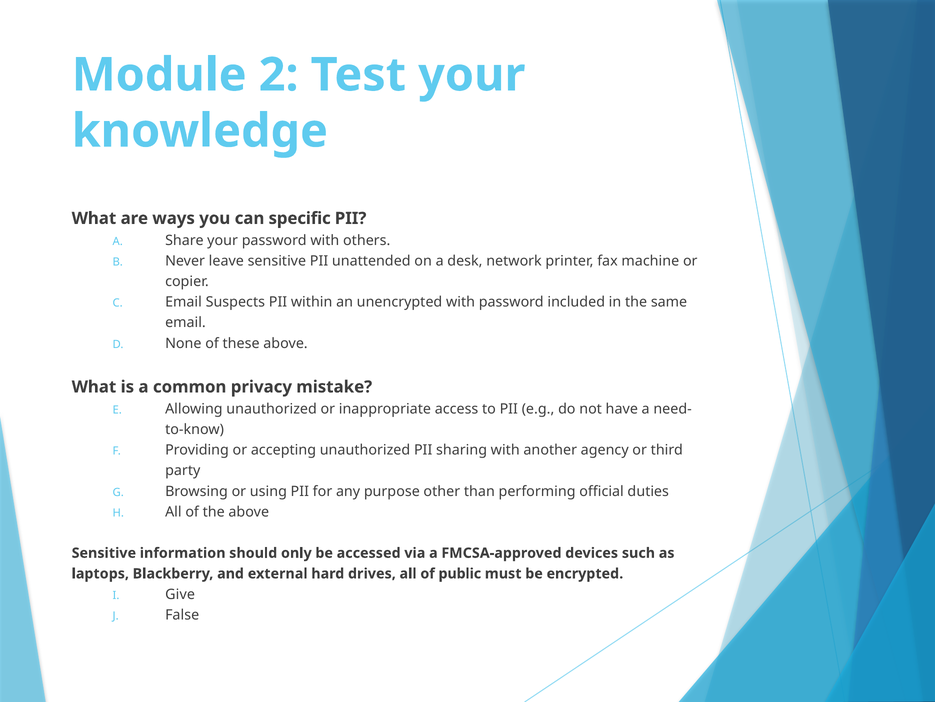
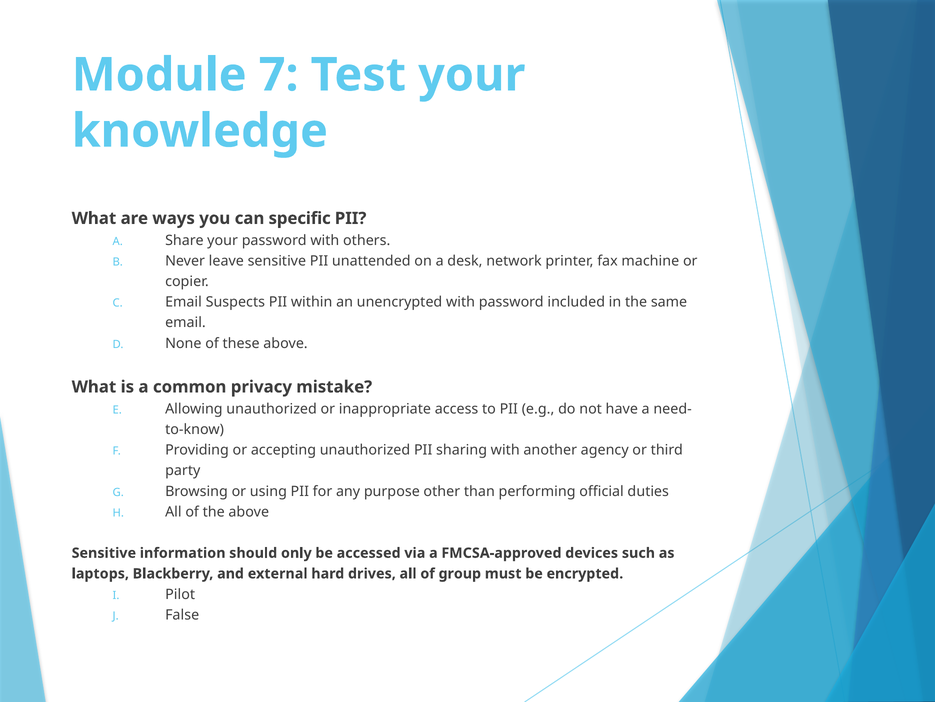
2: 2 -> 7
public: public -> group
Give: Give -> Pilot
